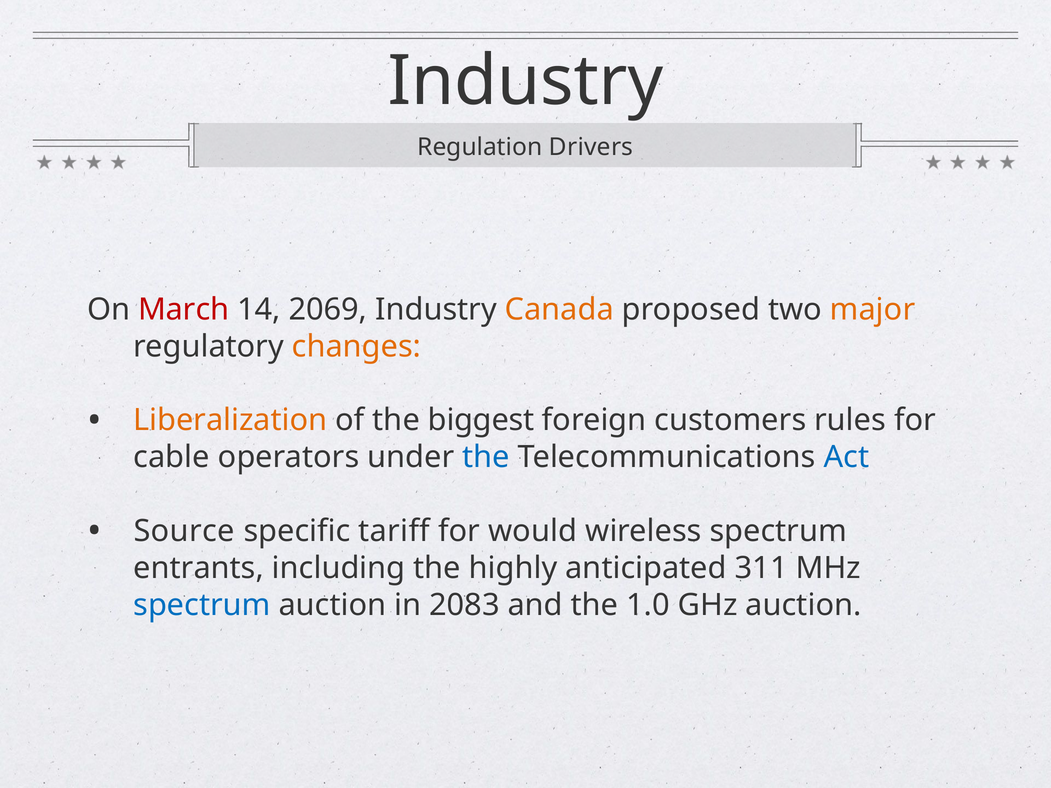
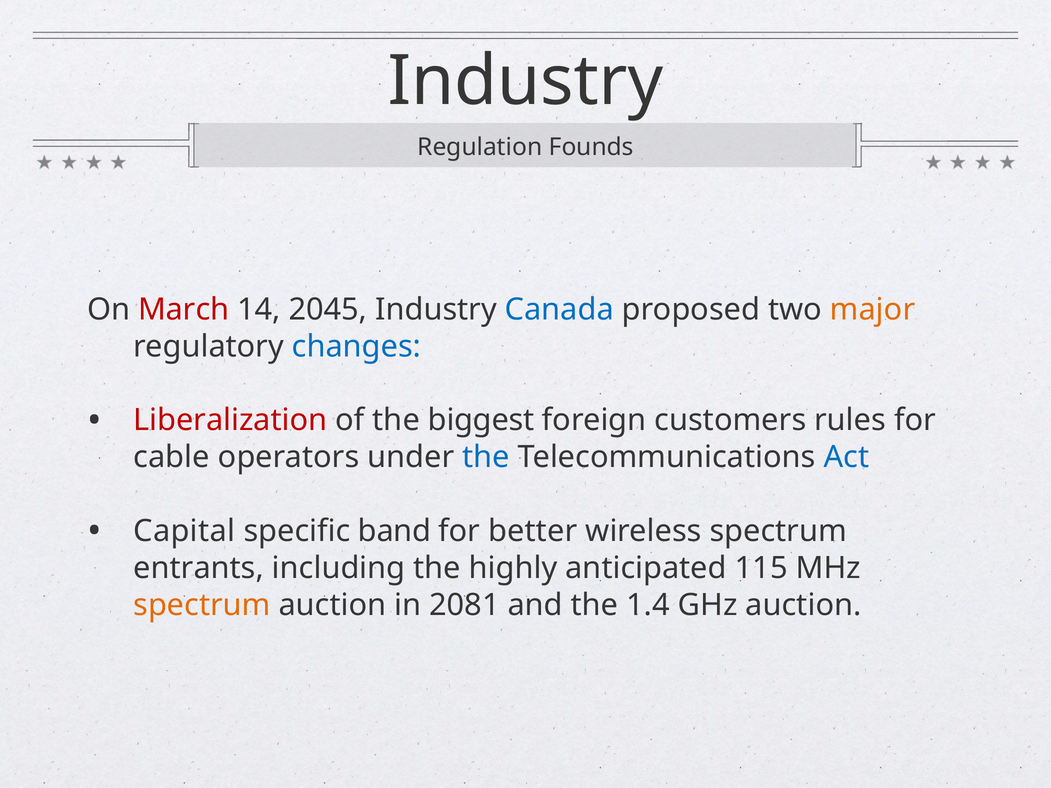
Drivers: Drivers -> Founds
2069: 2069 -> 2045
Canada colour: orange -> blue
changes colour: orange -> blue
Liberalization colour: orange -> red
Source: Source -> Capital
tariff: tariff -> band
would: would -> better
311: 311 -> 115
spectrum at (202, 605) colour: blue -> orange
2083: 2083 -> 2081
1.0: 1.0 -> 1.4
